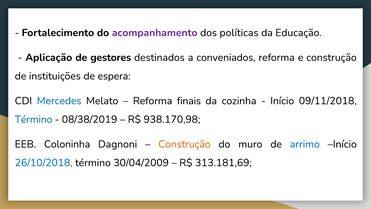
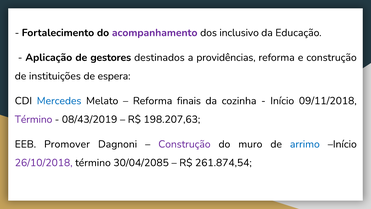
políticas: políticas -> inclusivo
conveniados: conveniados -> providências
Término at (34, 119) colour: blue -> purple
08/38/2019: 08/38/2019 -> 08/43/2019
938.170,98: 938.170,98 -> 198.207,63
Coloninha: Coloninha -> Promover
Construção at (184, 144) colour: orange -> purple
26/10/2018 colour: blue -> purple
30/04/2009: 30/04/2009 -> 30/04/2085
313.181,69: 313.181,69 -> 261.874,54
